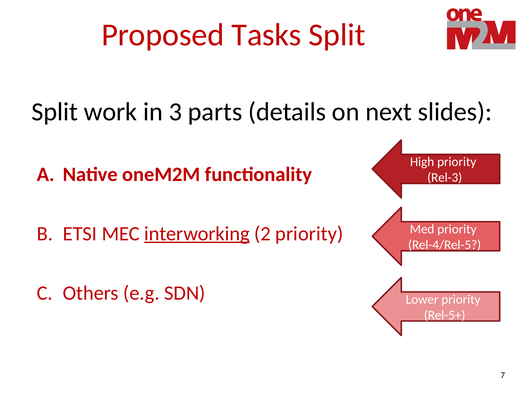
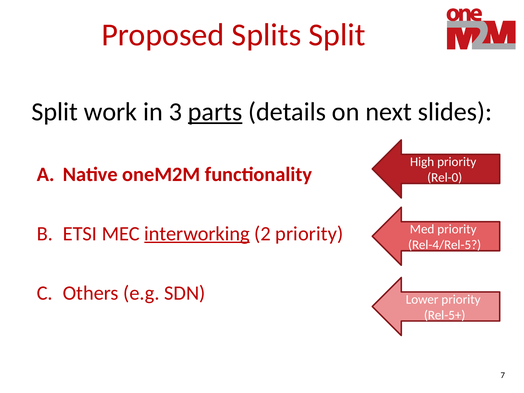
Tasks: Tasks -> Splits
parts underline: none -> present
Rel-3: Rel-3 -> Rel-0
